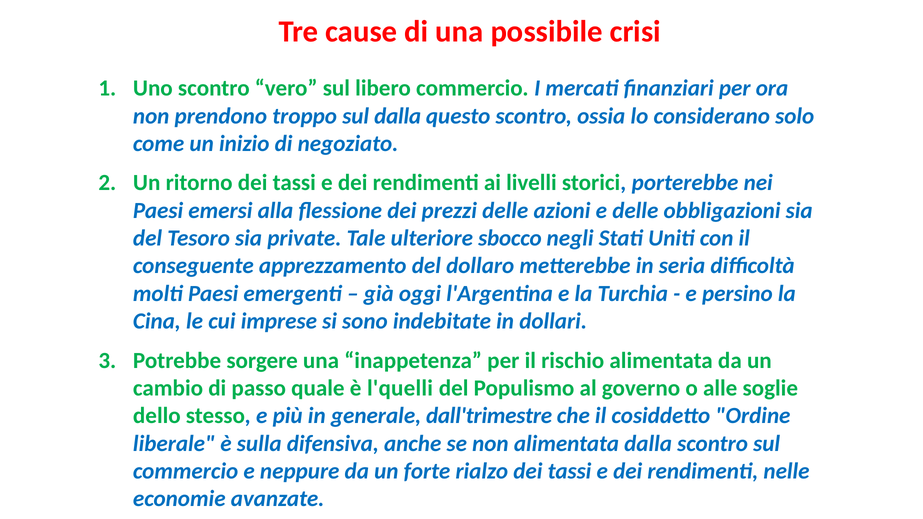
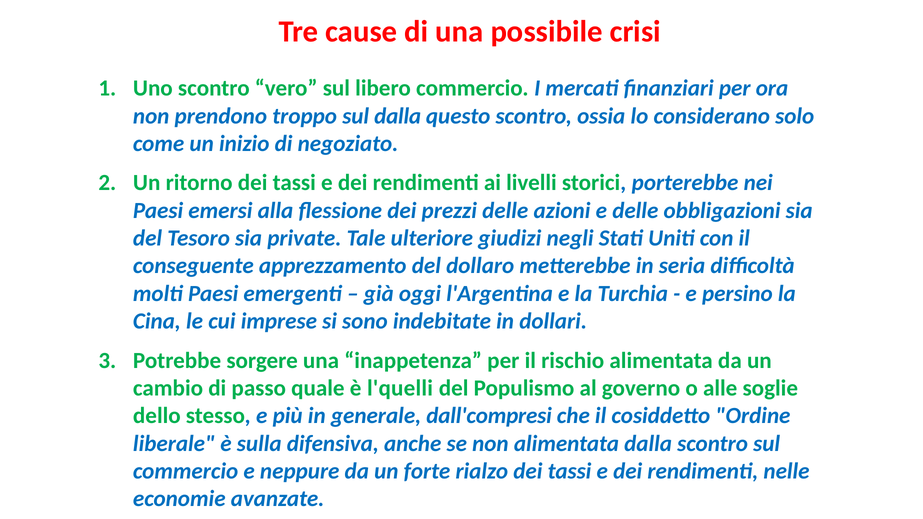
sbocco: sbocco -> giudizi
dall'trimestre: dall'trimestre -> dall'compresi
